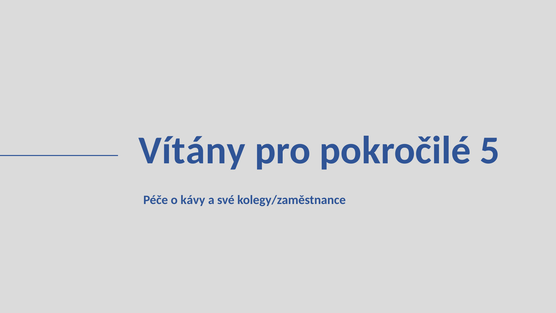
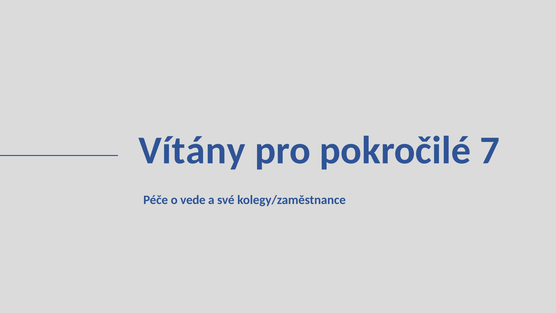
5: 5 -> 7
kávy: kávy -> vede
